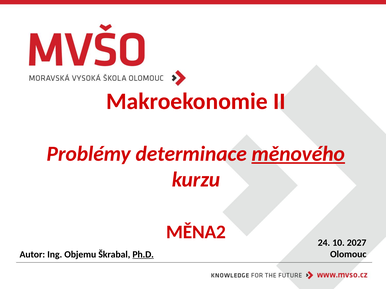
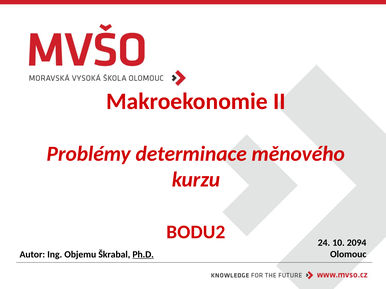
měnového underline: present -> none
MĚNA2: MĚNA2 -> BODU2
2027: 2027 -> 2094
